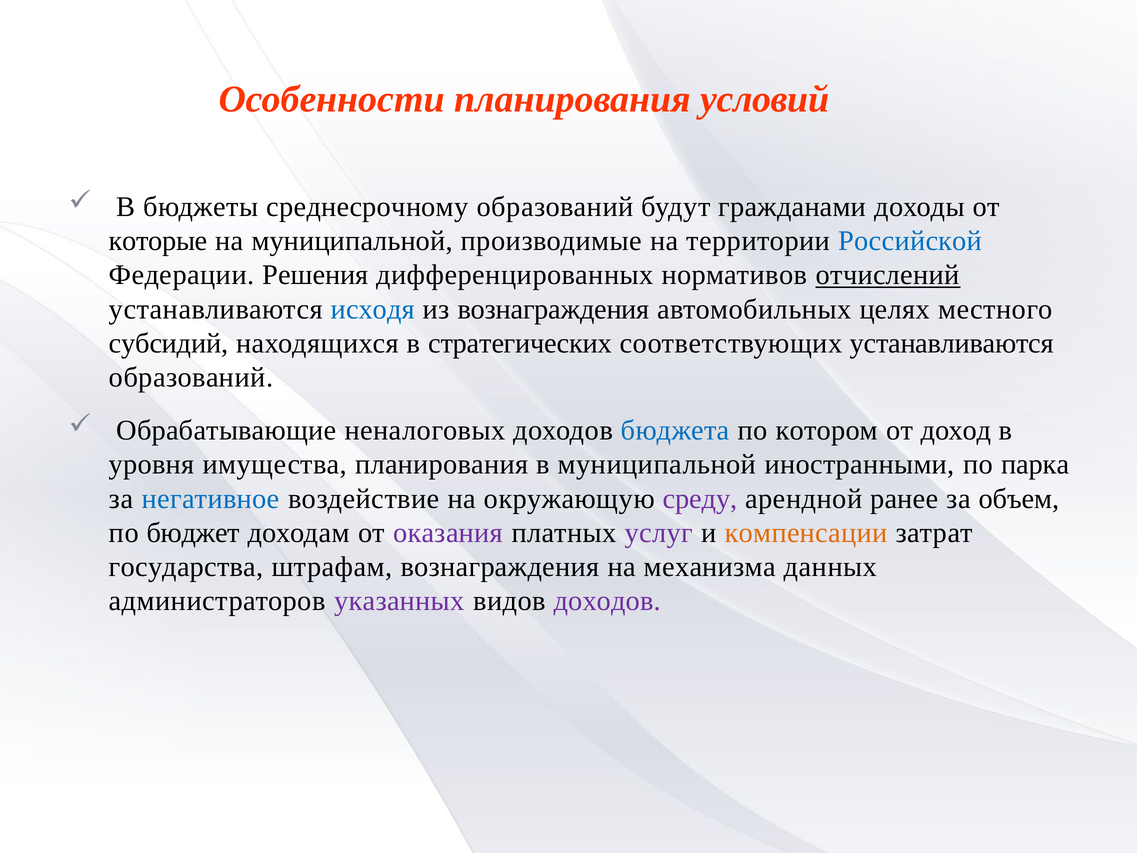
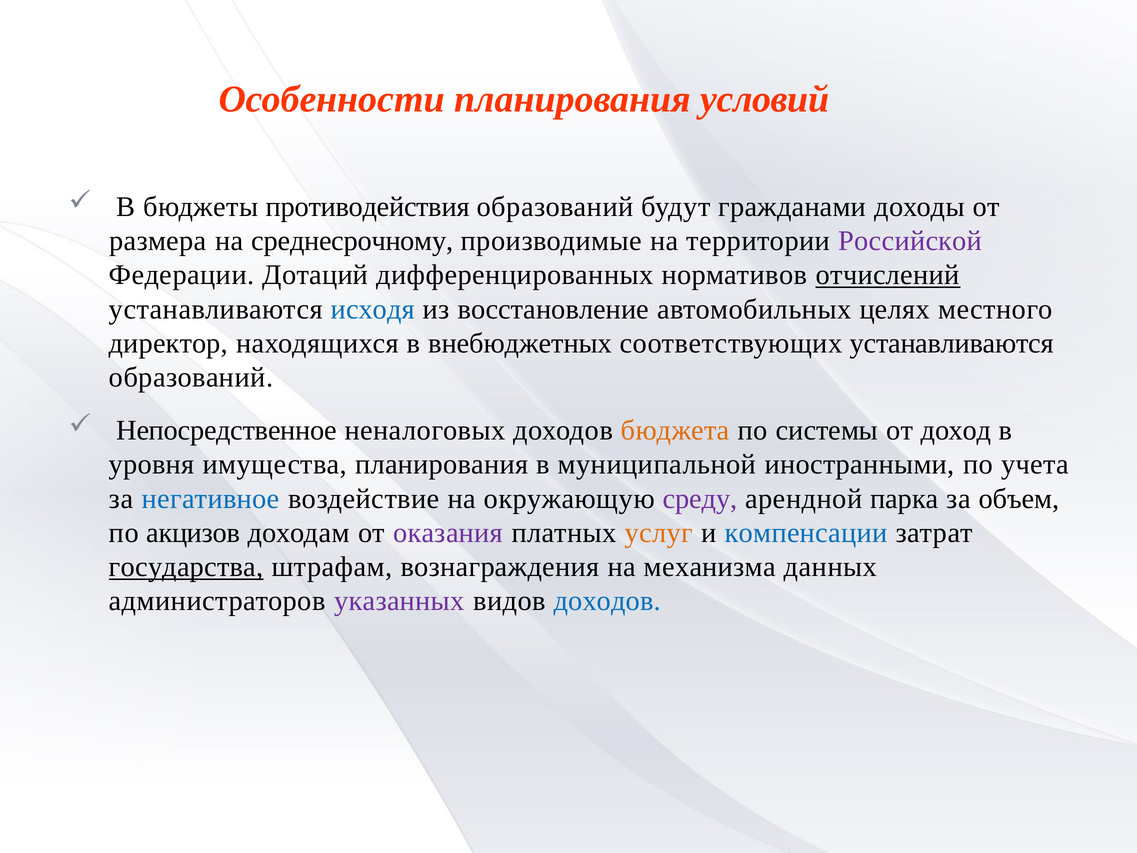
среднесрочному: среднесрочному -> противодействия
которые: которые -> размера
на муниципальной: муниципальной -> среднесрочному
Российской colour: blue -> purple
Решения: Решения -> Дотаций
из вознаграждения: вознаграждения -> восстановление
субсидий: субсидий -> директор
стратегических: стратегических -> внебюджетных
Обрабатывающие: Обрабатывающие -> Непосредственное
бюджета colour: blue -> orange
котором: котором -> системы
парка: парка -> учета
ранее: ранее -> парка
бюджет: бюджет -> акцизов
услуг colour: purple -> orange
компенсации colour: orange -> blue
государства underline: none -> present
доходов at (607, 601) colour: purple -> blue
